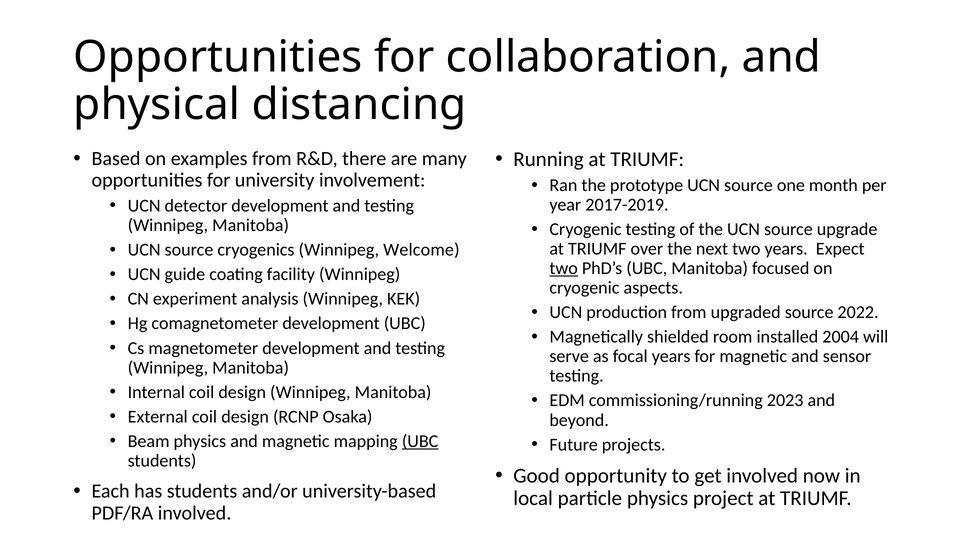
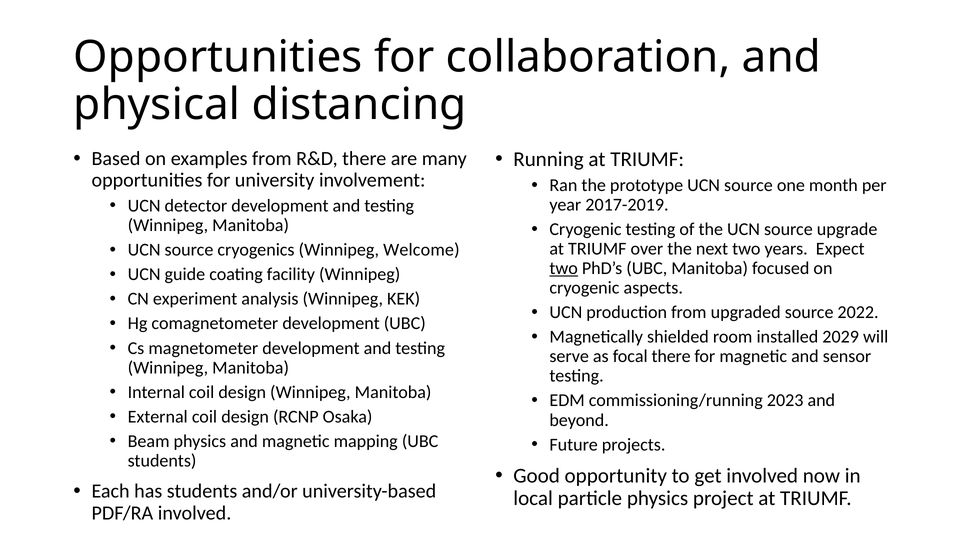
2004: 2004 -> 2029
focal years: years -> there
UBC at (420, 441) underline: present -> none
